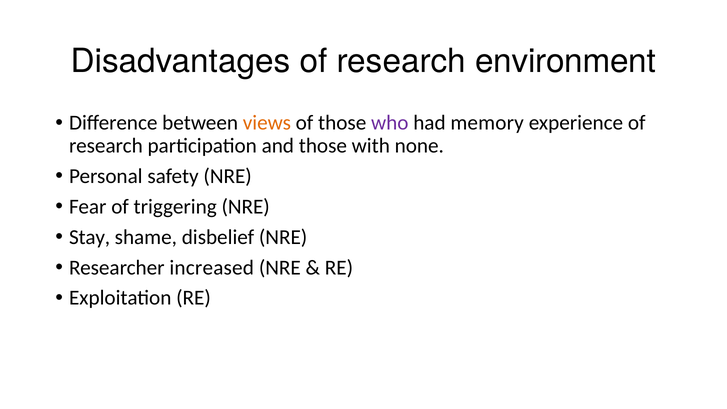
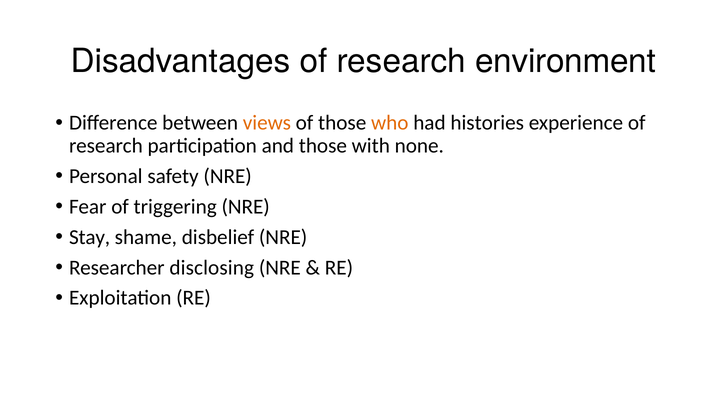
who colour: purple -> orange
memory: memory -> histories
increased: increased -> disclosing
